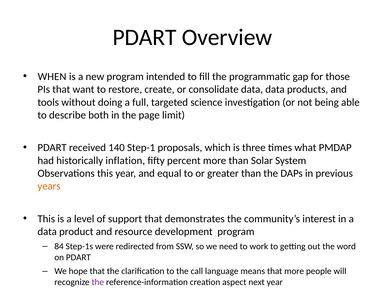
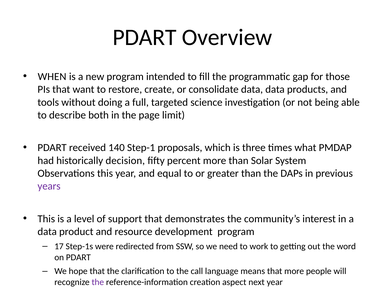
inflation: inflation -> decision
years colour: orange -> purple
84: 84 -> 17
